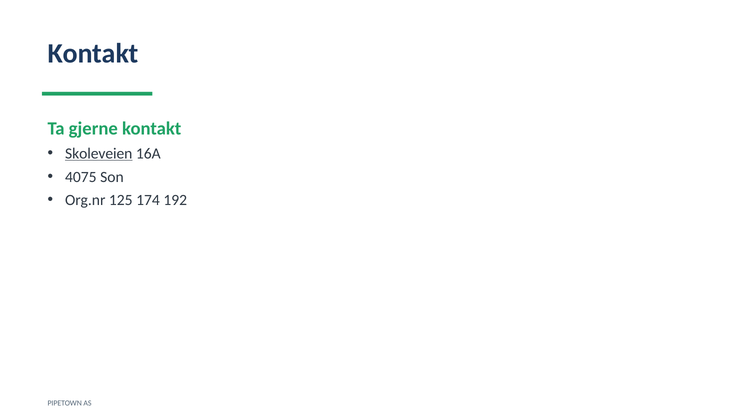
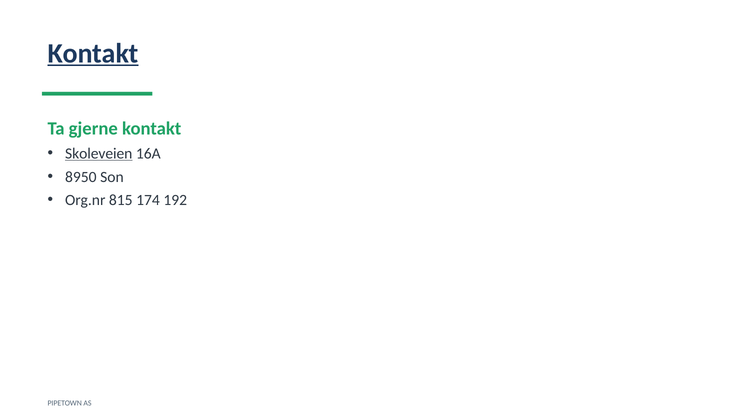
Kontakt at (93, 53) underline: none -> present
4075: 4075 -> 8950
125: 125 -> 815
